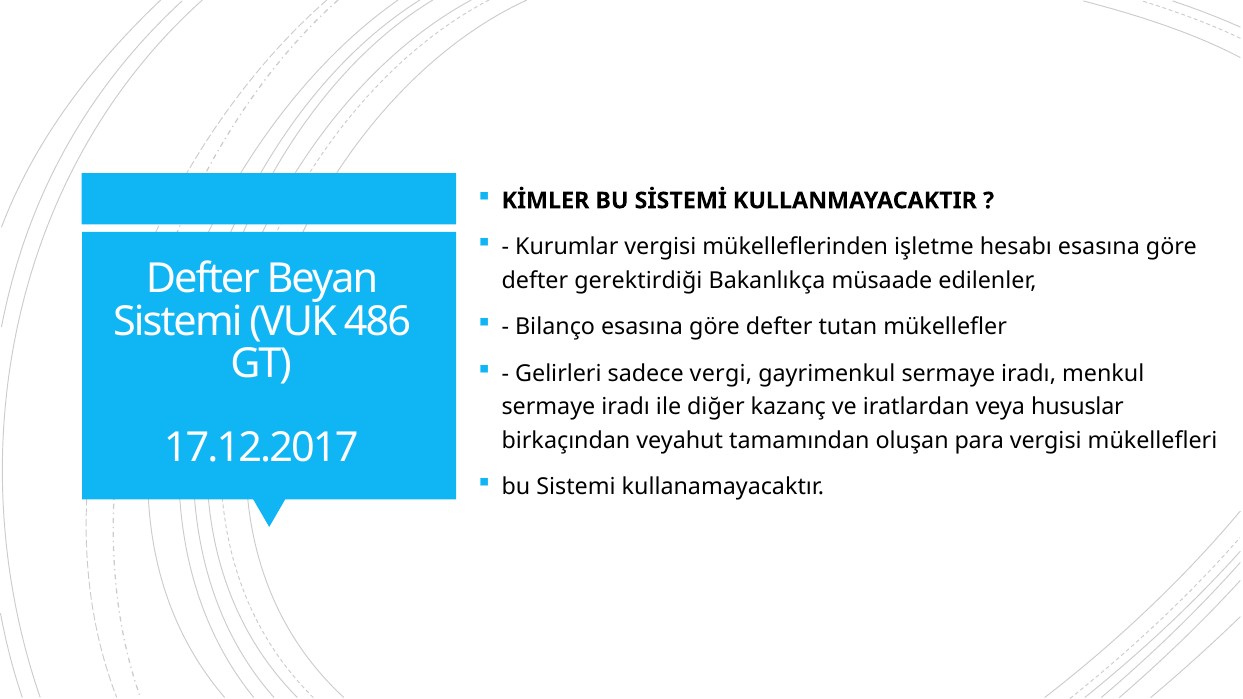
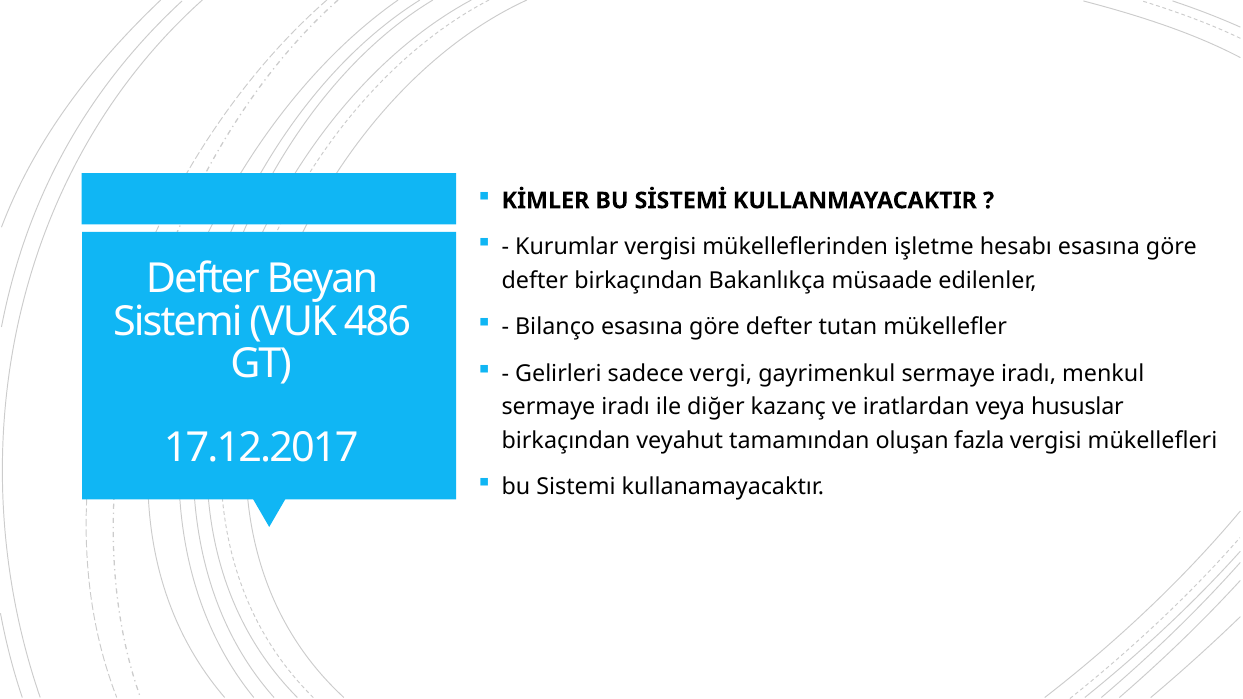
defter gerektirdiği: gerektirdiği -> birkaçından
para: para -> fazla
